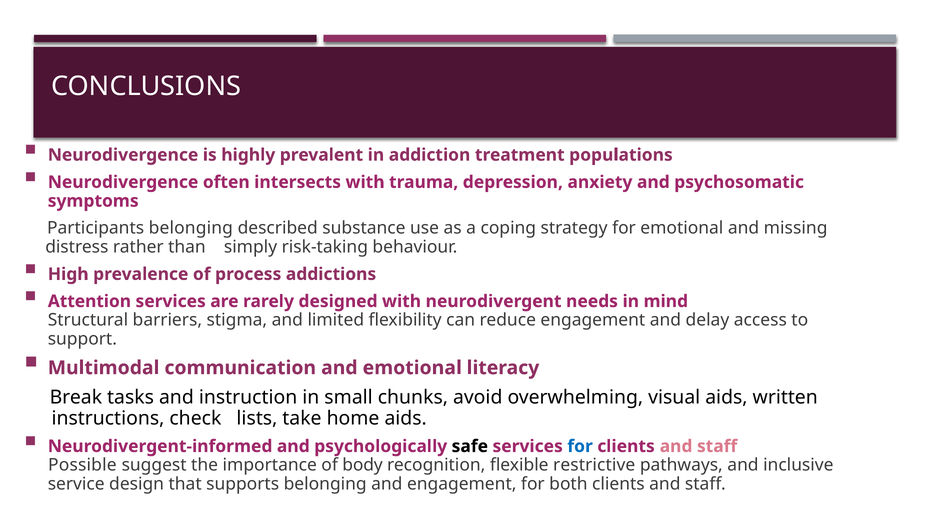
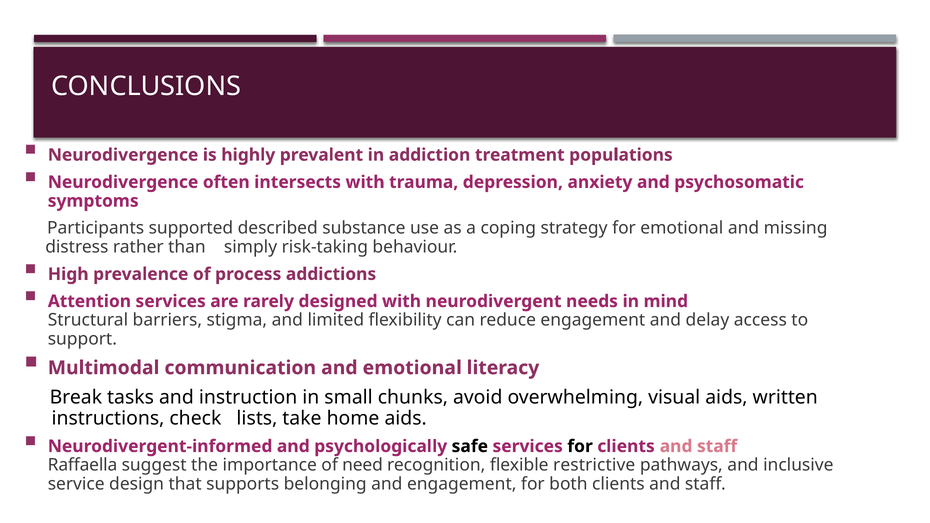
Participants belonging: belonging -> supported
for at (580, 446) colour: blue -> black
Possible: Possible -> Raffaella
body: body -> need
